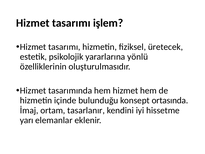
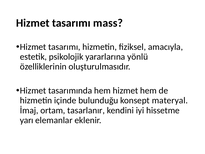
işlem: işlem -> mass
üretecek: üretecek -> amacıyla
ortasında: ortasında -> materyal
